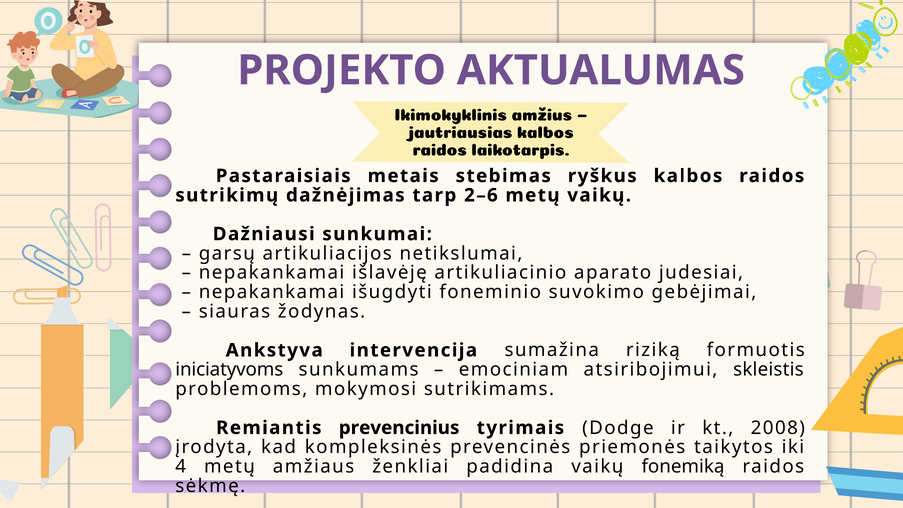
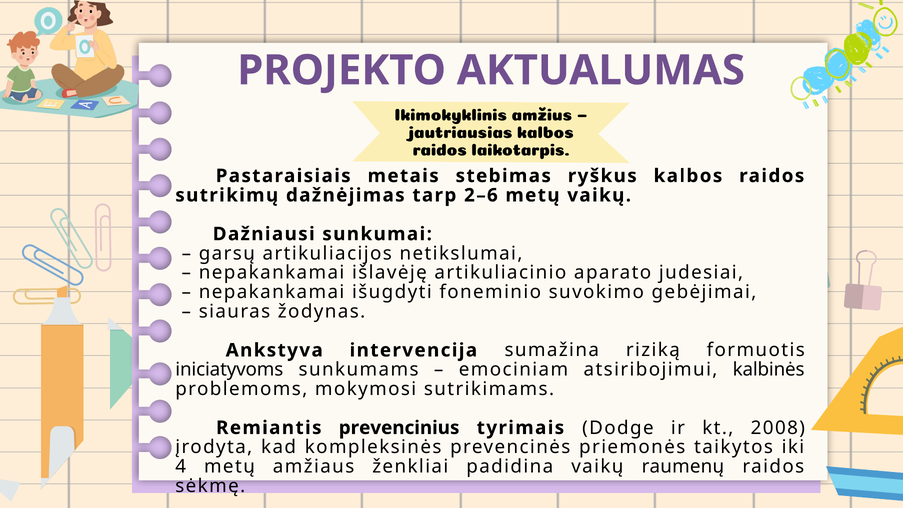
skleistis: skleistis -> kalbinės
fonemiką: fonemiką -> raumenų
